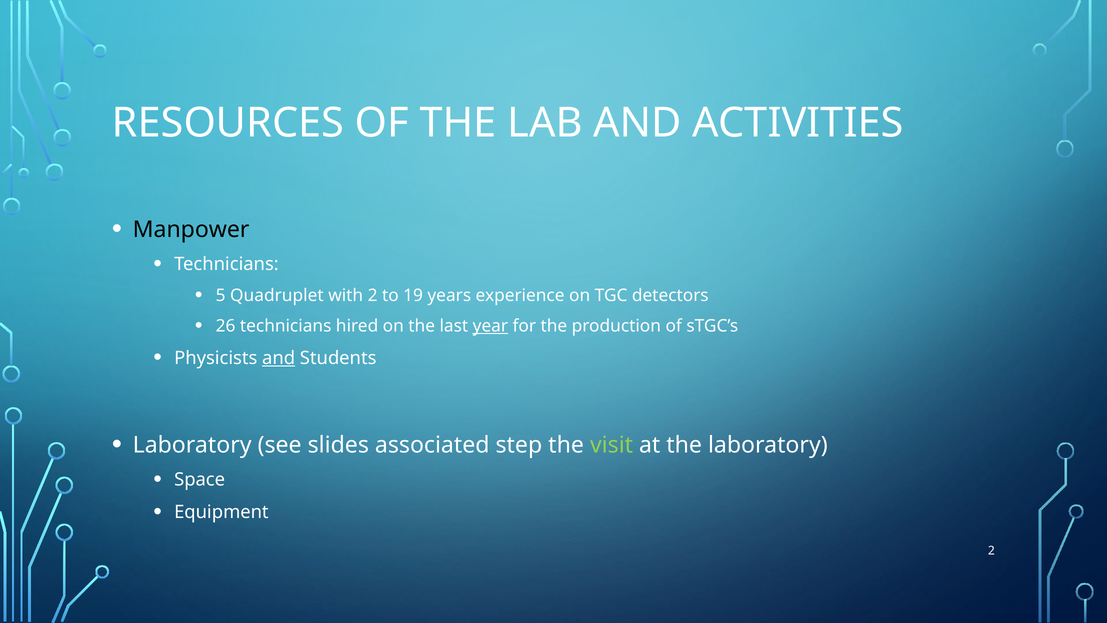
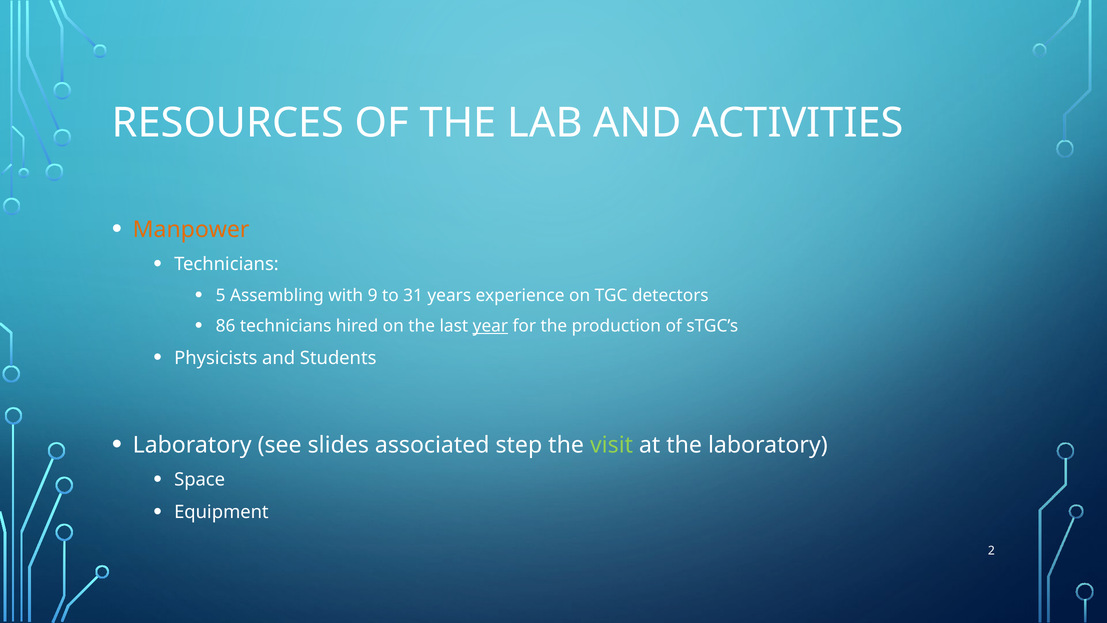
Manpower colour: black -> orange
Quadruplet: Quadruplet -> Assembling
with 2: 2 -> 9
19: 19 -> 31
26: 26 -> 86
and at (279, 358) underline: present -> none
